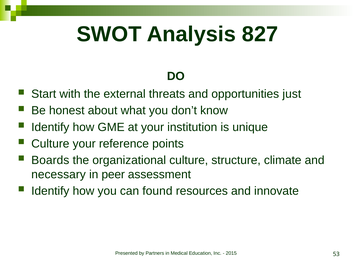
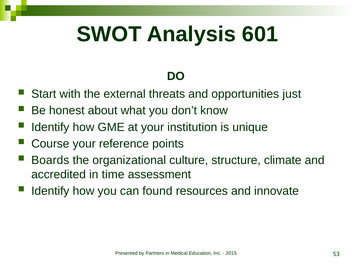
827: 827 -> 601
Culture at (50, 144): Culture -> Course
necessary: necessary -> accredited
peer: peer -> time
